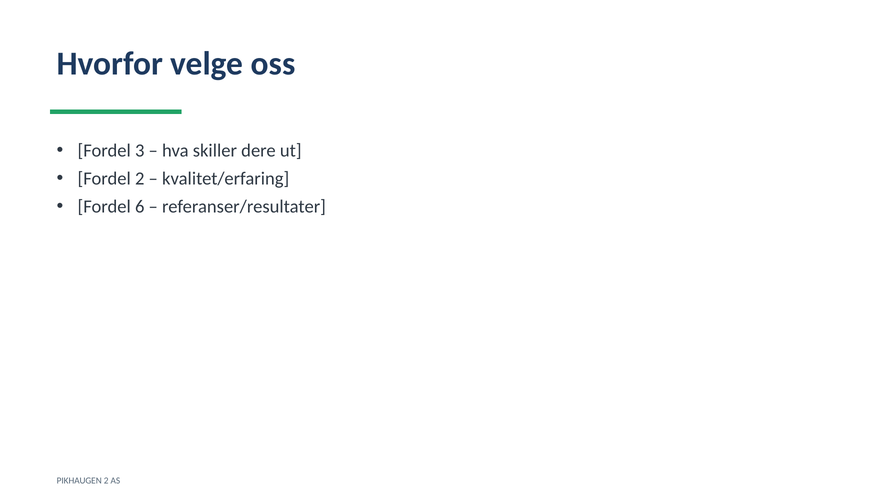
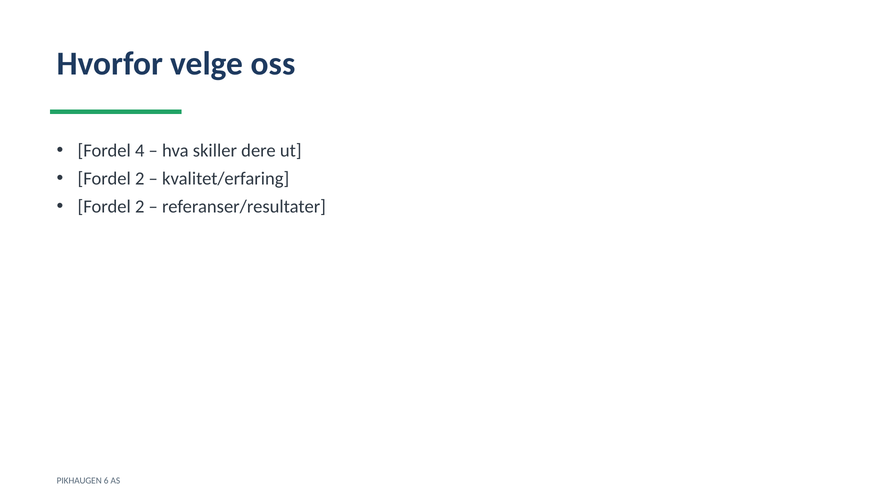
3: 3 -> 4
6 at (140, 207): 6 -> 2
PIKHAUGEN 2: 2 -> 6
